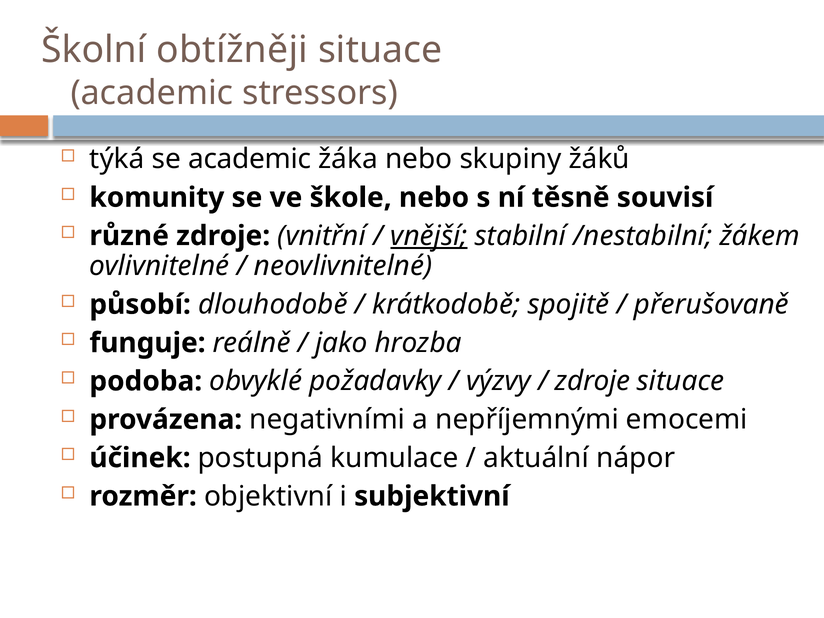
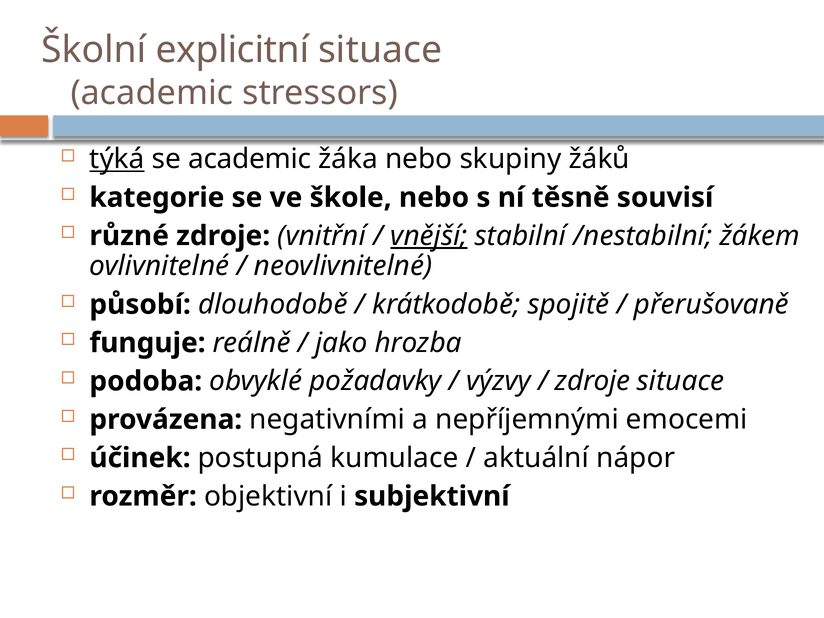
obtížněji: obtížněji -> explicitní
týká underline: none -> present
komunity: komunity -> kategorie
